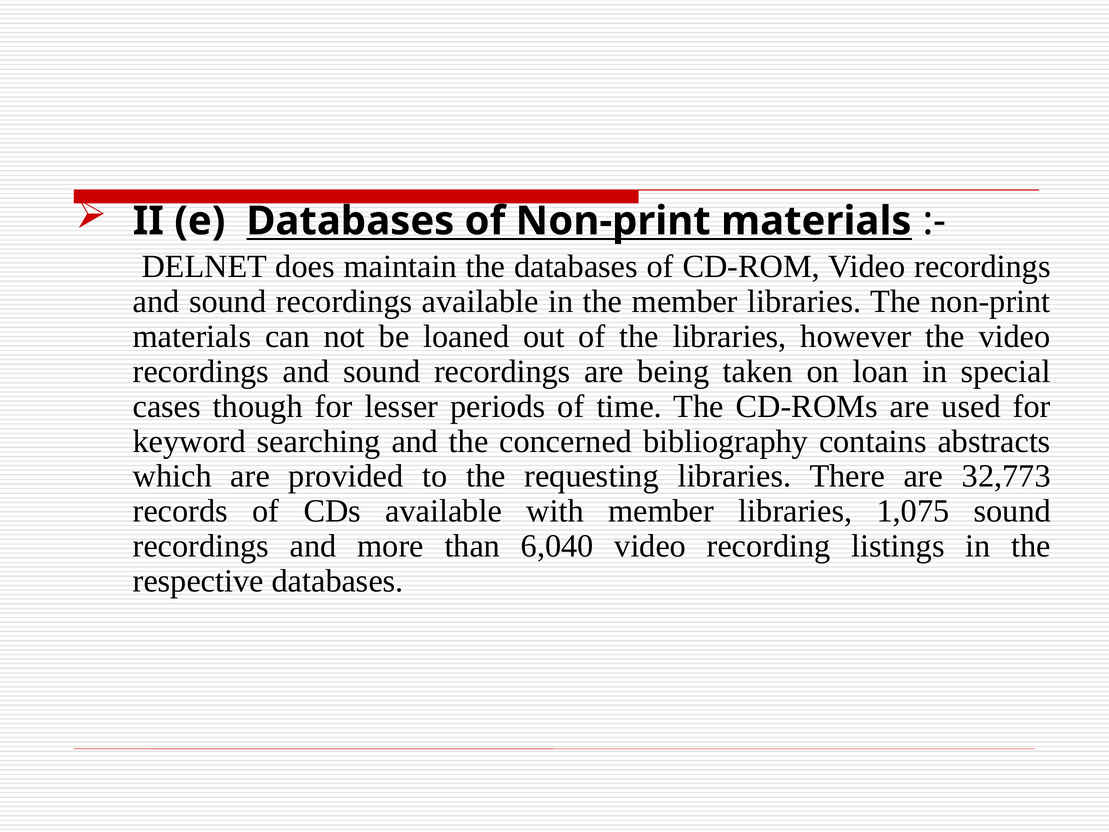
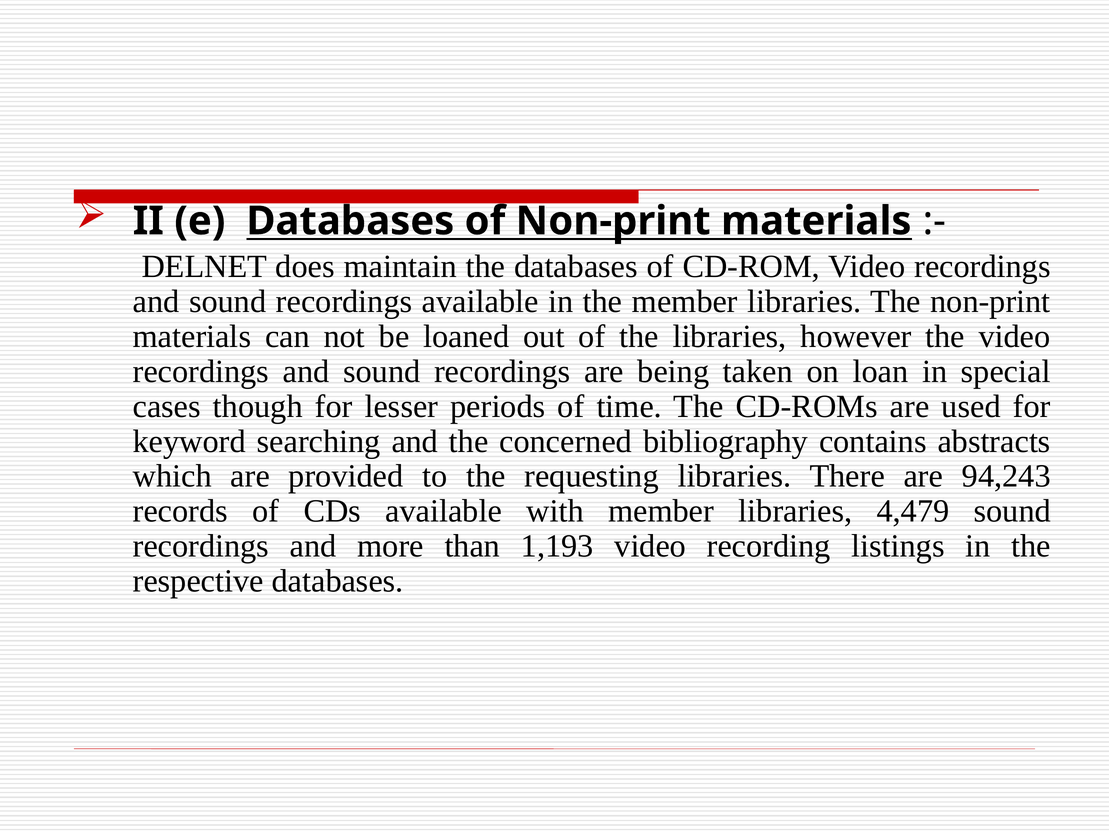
32,773: 32,773 -> 94,243
1,075: 1,075 -> 4,479
6,040: 6,040 -> 1,193
